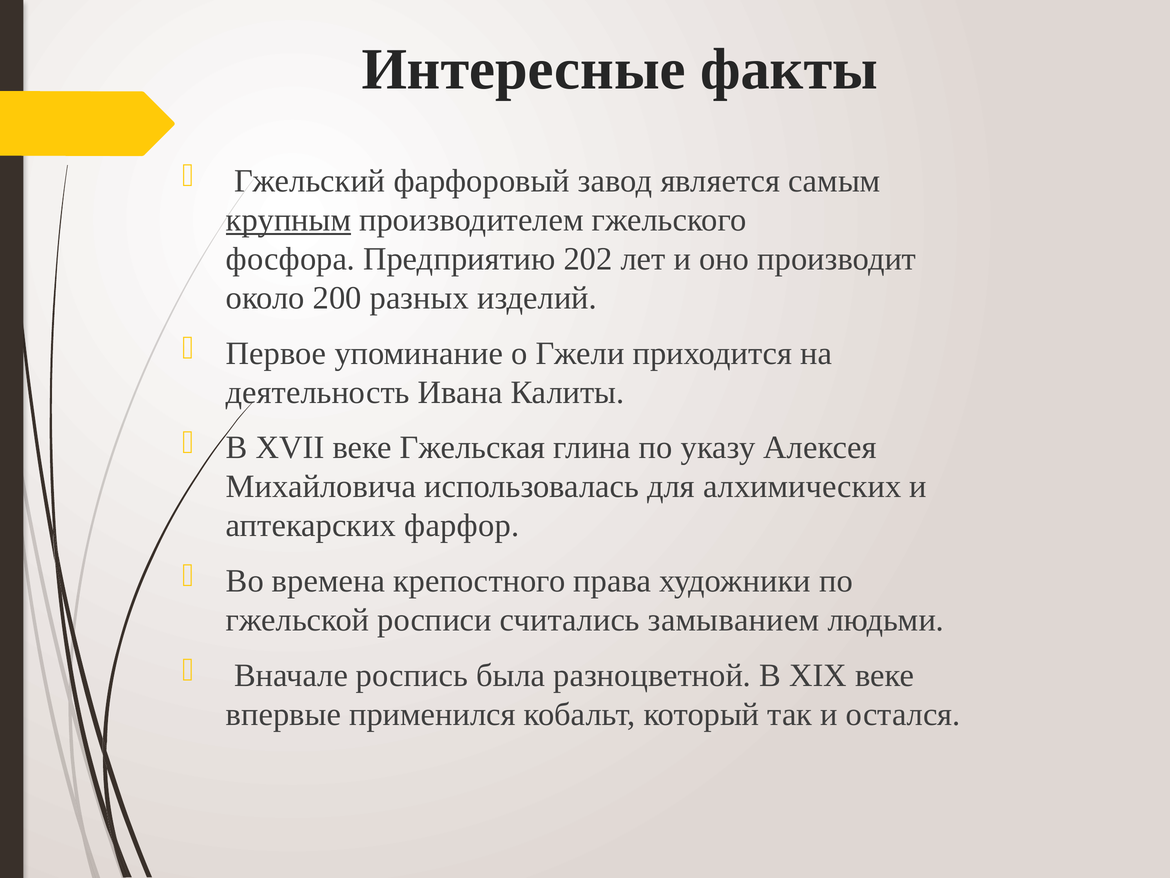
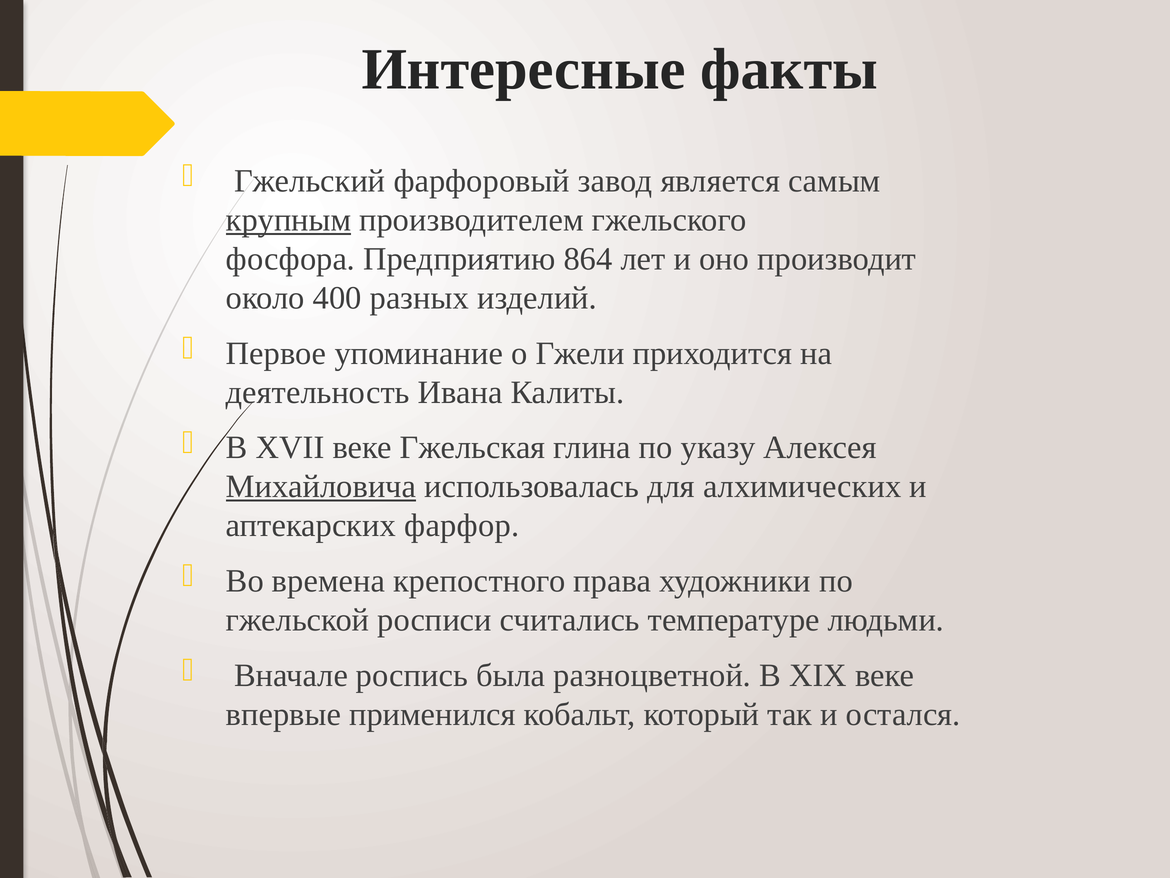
202: 202 -> 864
200: 200 -> 400
Михайловича underline: none -> present
замыванием: замыванием -> температуре
